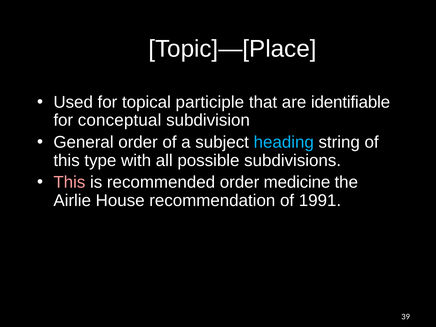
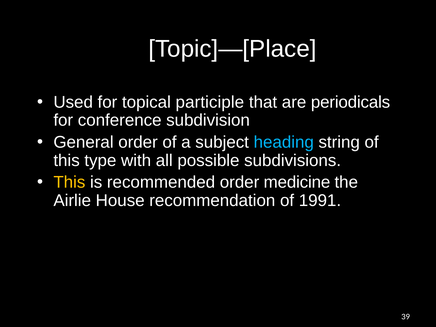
identifiable: identifiable -> periodicals
conceptual: conceptual -> conference
This at (69, 182) colour: pink -> yellow
